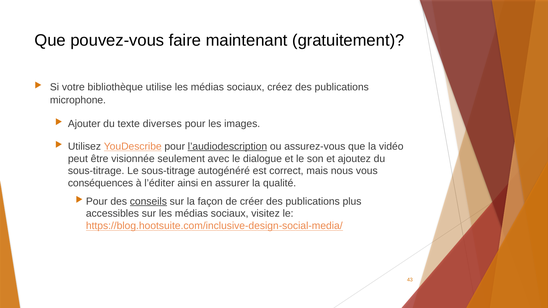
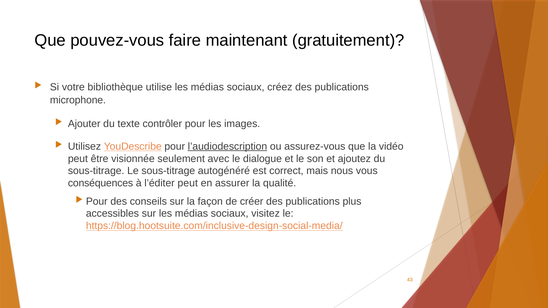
diverses: diverses -> contrôler
l’éditer ainsi: ainsi -> peut
conseils underline: present -> none
